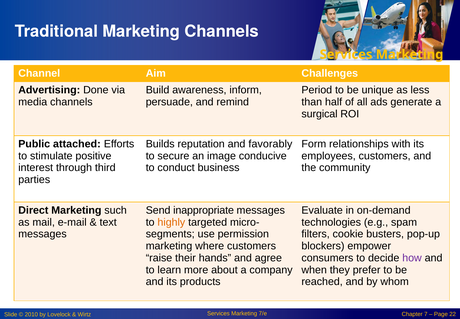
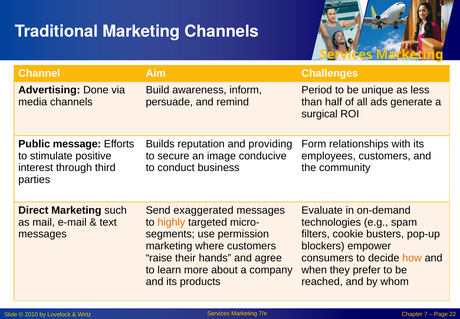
attached: attached -> message
favorably: favorably -> providing
inappropriate: inappropriate -> exaggerated
how colour: purple -> orange
